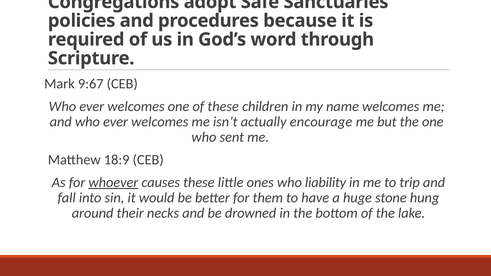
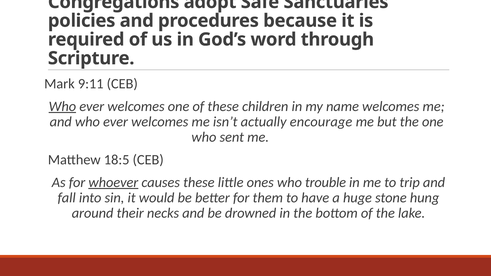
9:67: 9:67 -> 9:11
Who at (62, 106) underline: none -> present
18:9: 18:9 -> 18:5
liability: liability -> trouble
